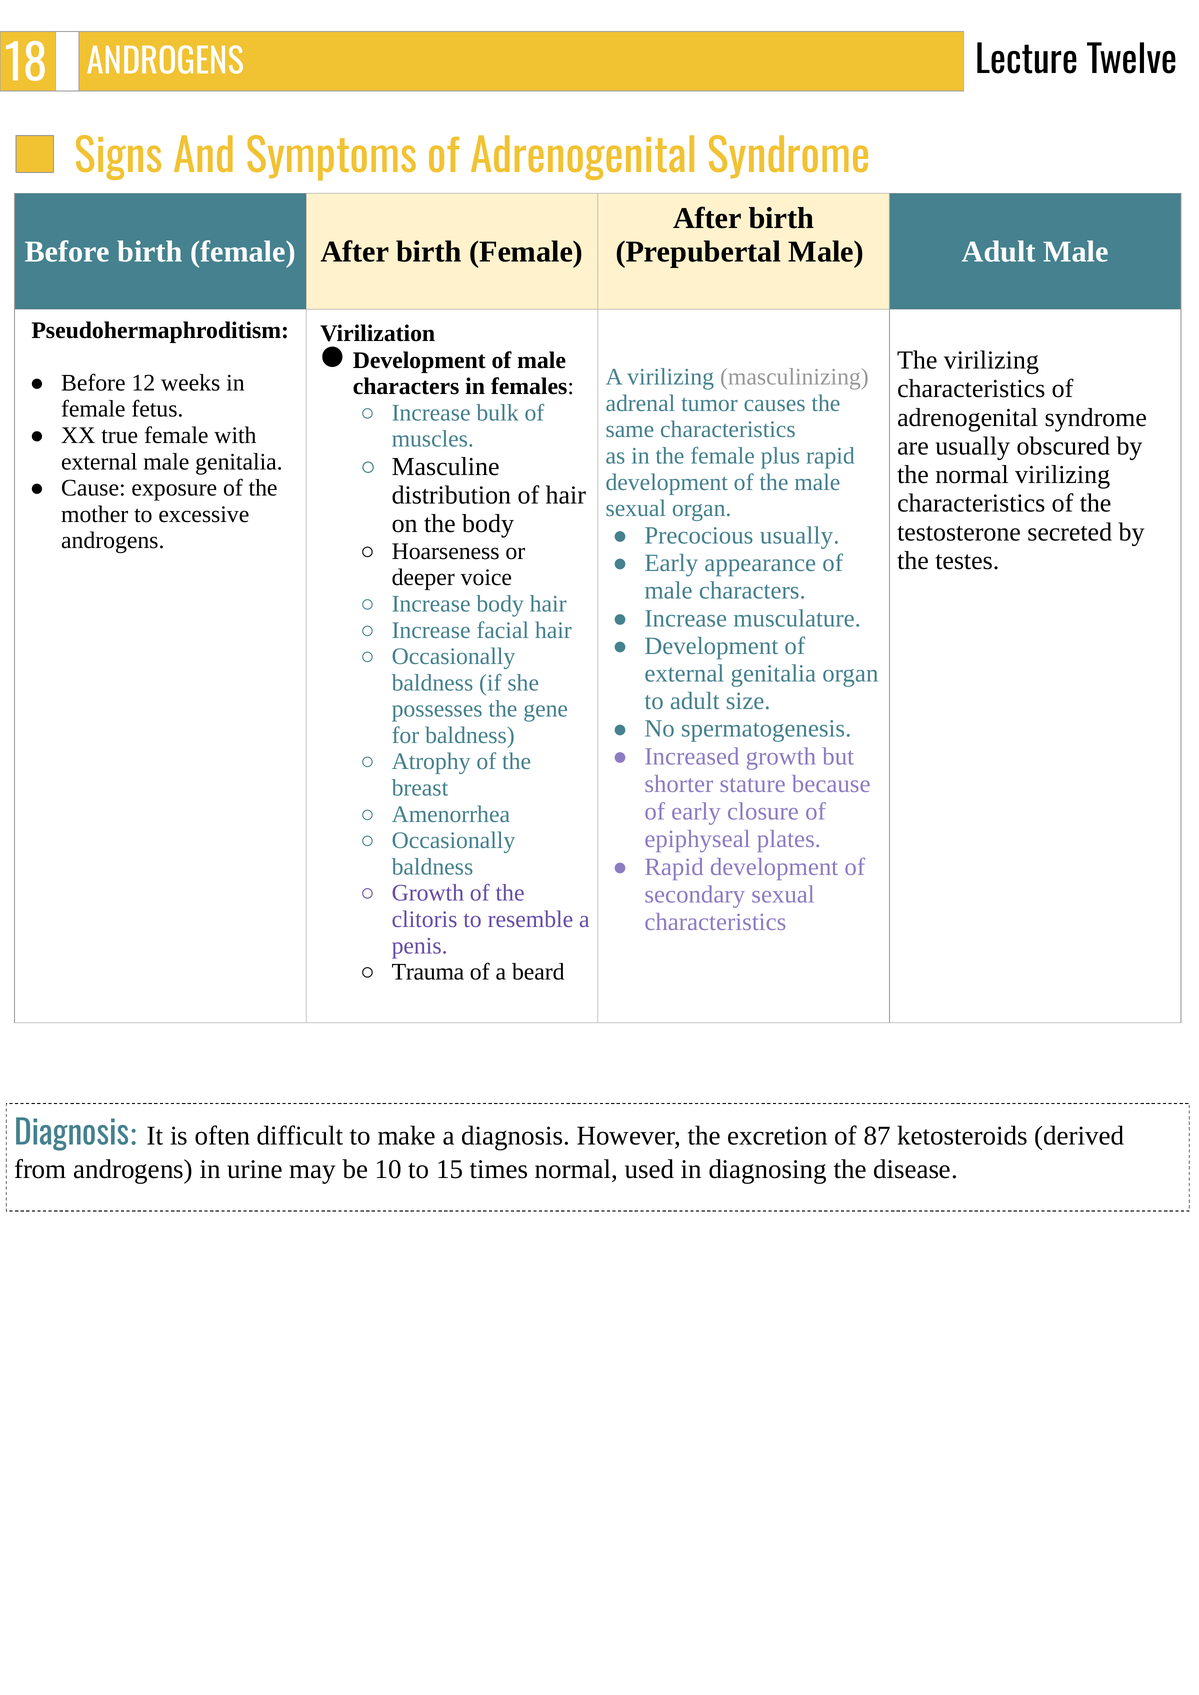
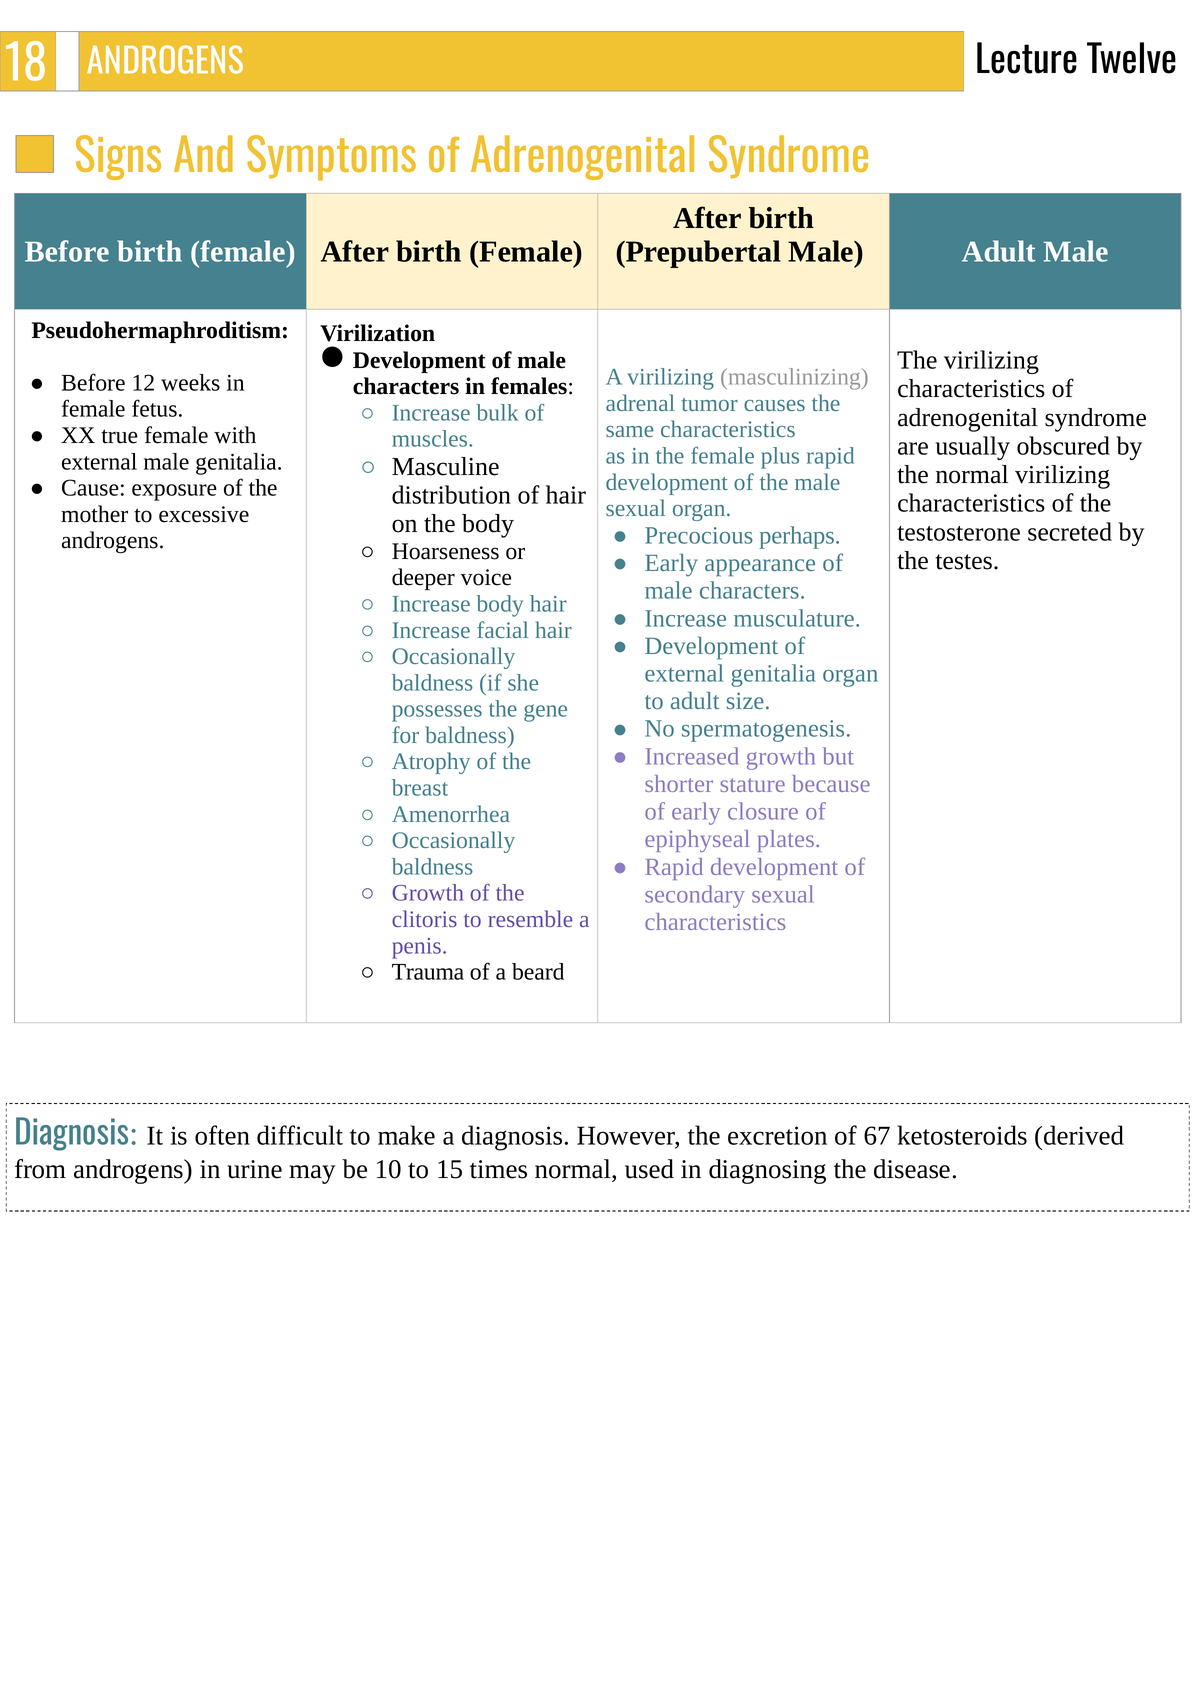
Precocious usually: usually -> perhaps
87: 87 -> 67
